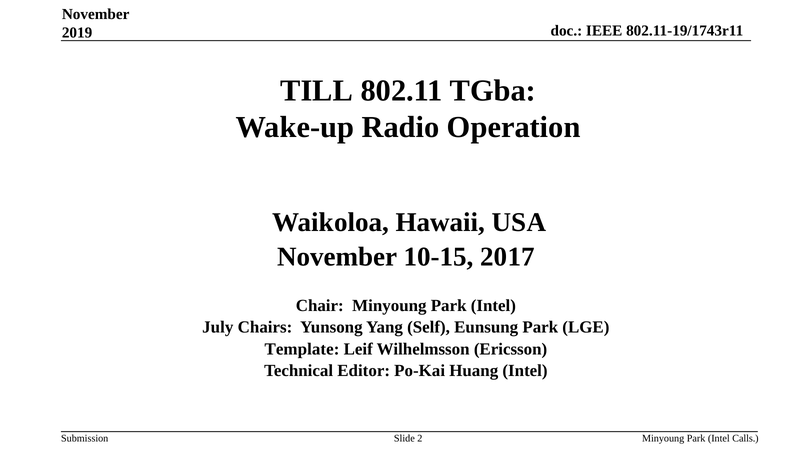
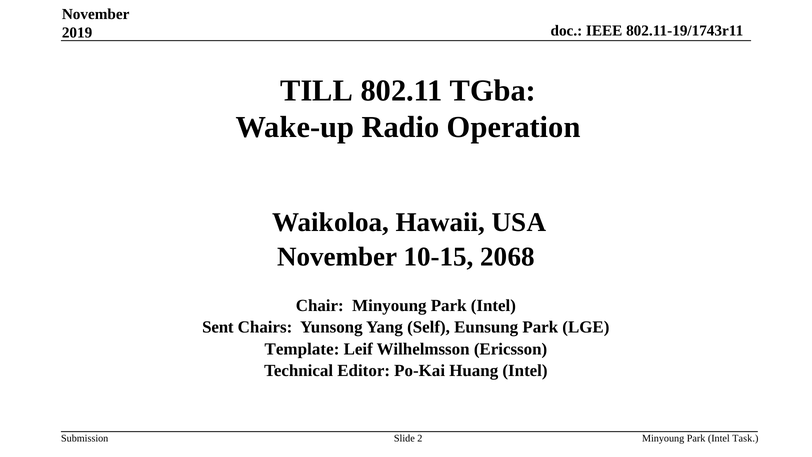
2017: 2017 -> 2068
July: July -> Sent
Calls: Calls -> Task
